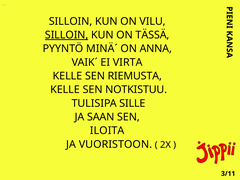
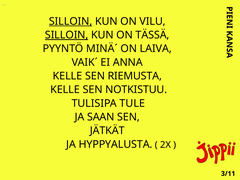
SILLOIN at (71, 21) underline: none -> present
ANNA: ANNA -> LAIVA
VIRTA: VIRTA -> ANNA
SILLE: SILLE -> TULE
ILOITA: ILOITA -> JÄTKÄT
VUORISTOON: VUORISTOON -> HYPPYALUSTA
